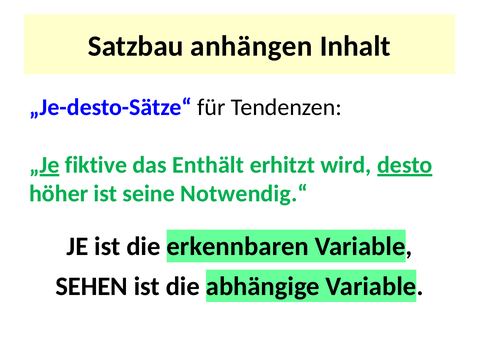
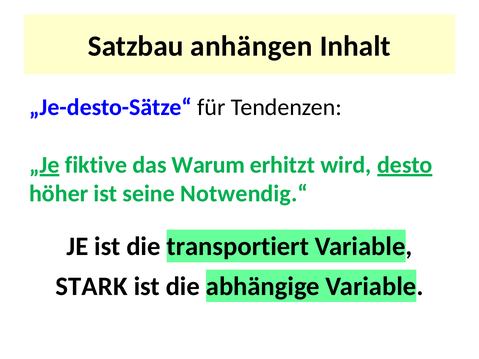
Enthält: Enthält -> Warum
erkennbaren: erkennbaren -> transportiert
SEHEN: SEHEN -> STARK
